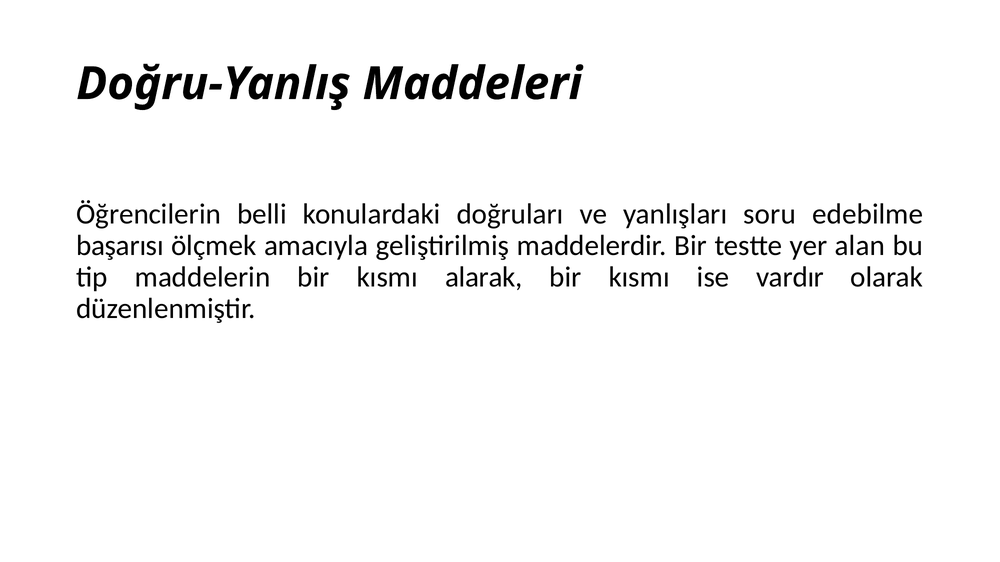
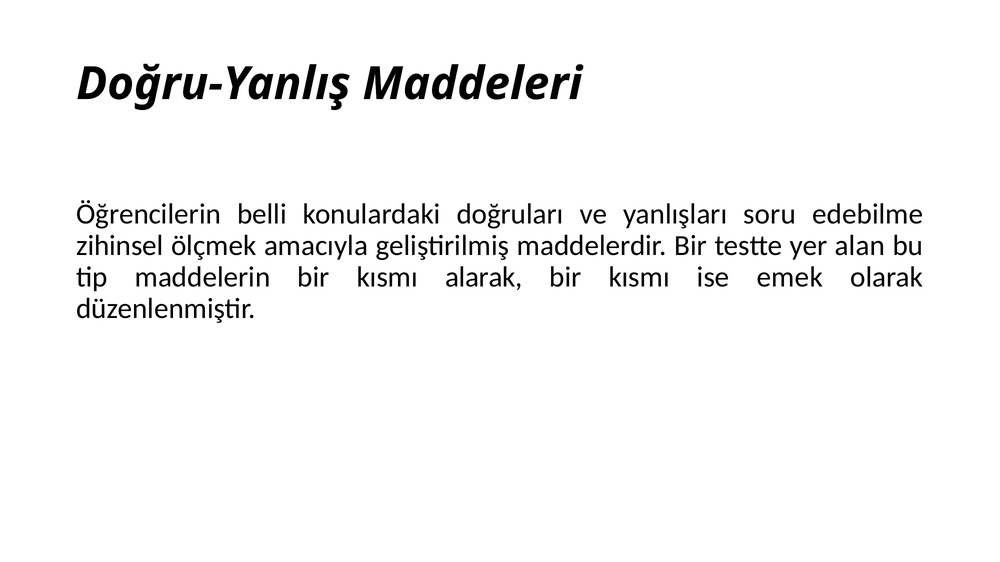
başarısı: başarısı -> zihinsel
vardır: vardır -> emek
